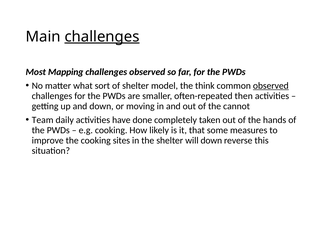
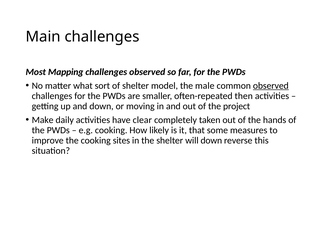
challenges at (102, 37) underline: present -> none
think: think -> male
cannot: cannot -> project
Team: Team -> Make
done: done -> clear
